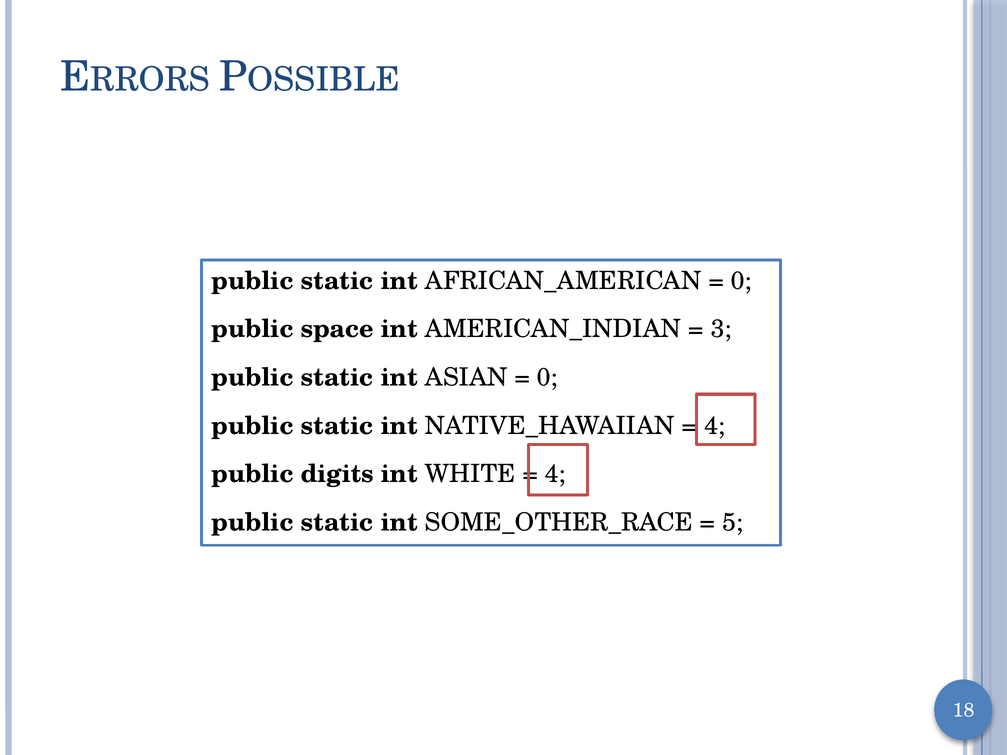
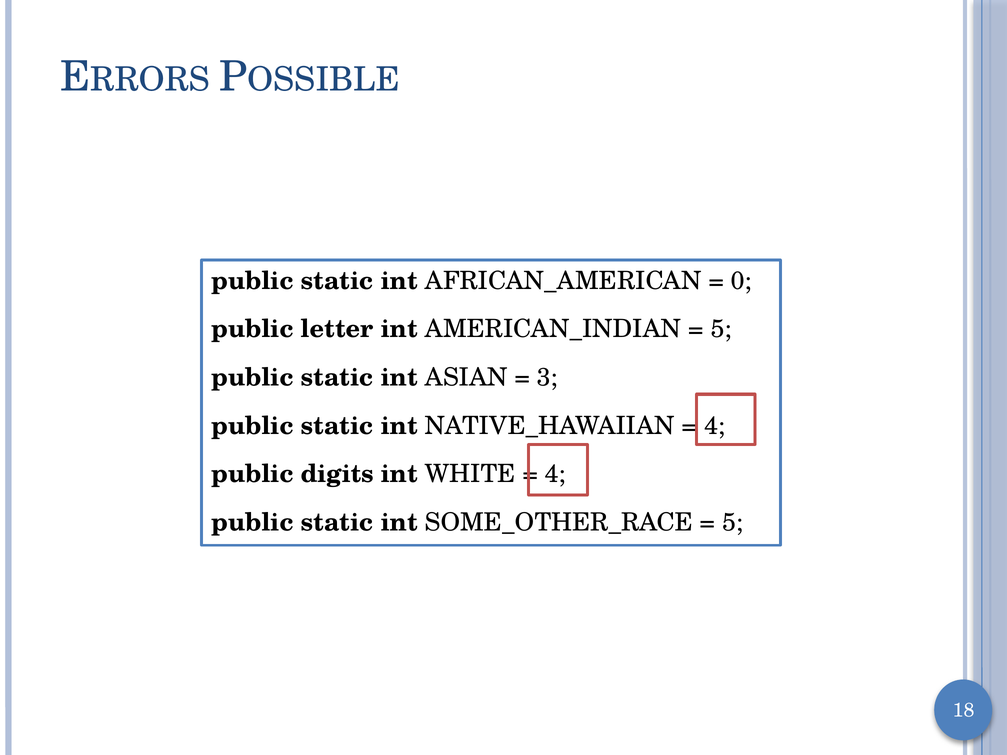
space: space -> letter
3 at (721, 329): 3 -> 5
0 at (547, 378): 0 -> 3
